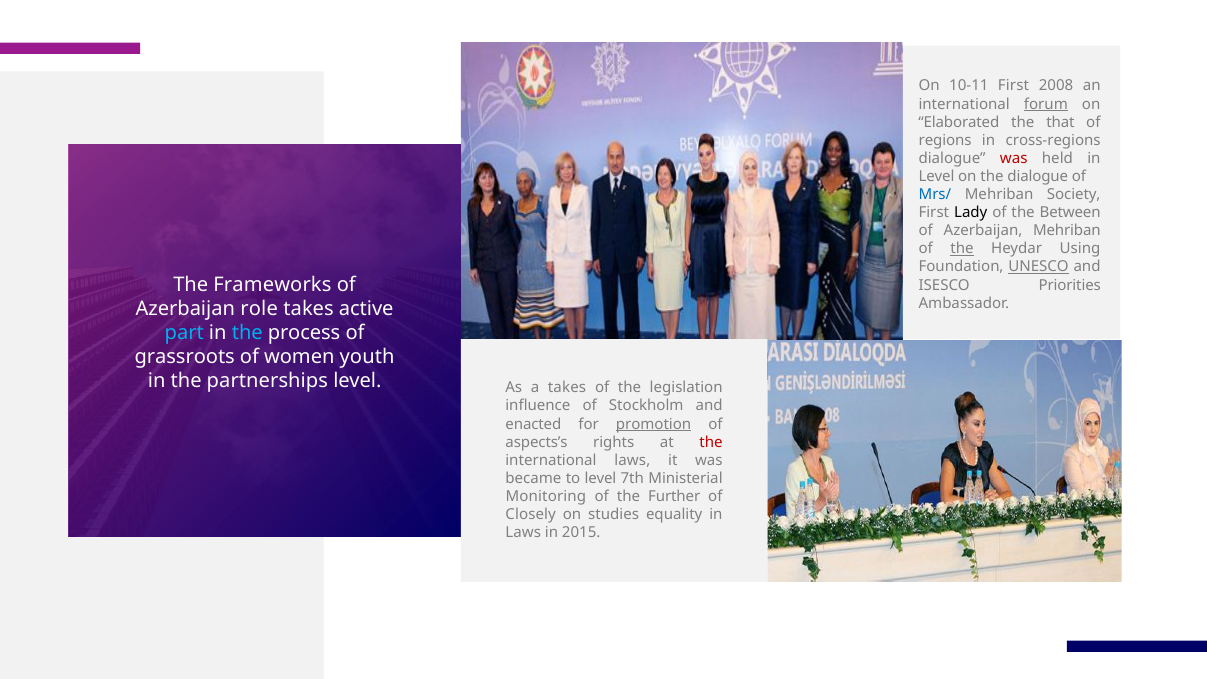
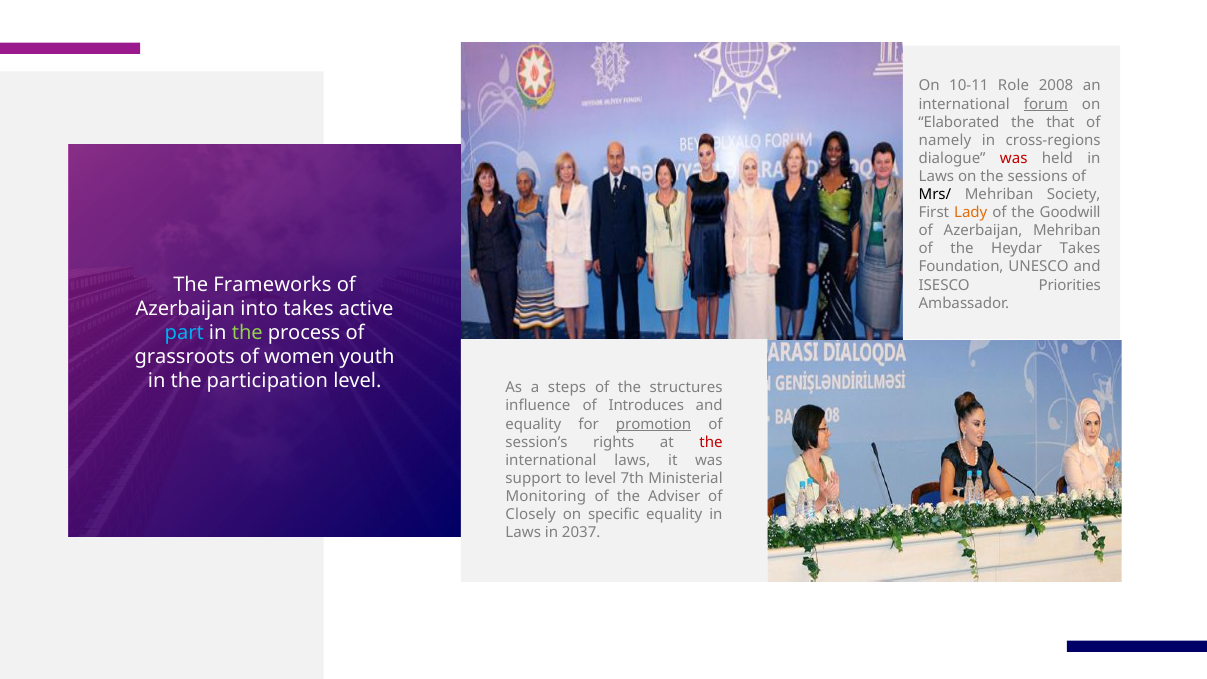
10-11 First: First -> Role
regions: regions -> namely
Level at (936, 177): Level -> Laws
the dialogue: dialogue -> sessions
Mrs/ colour: blue -> black
Lady colour: black -> orange
Between: Between -> Goodwill
the at (962, 249) underline: present -> none
Heydar Using: Using -> Takes
UNESCO underline: present -> none
role: role -> into
the at (247, 333) colour: light blue -> light green
partnerships: partnerships -> participation
a takes: takes -> steps
legislation: legislation -> structures
Stockholm: Stockholm -> Introduces
enacted at (533, 424): enacted -> equality
aspects’s: aspects’s -> session’s
became: became -> support
Further: Further -> Adviser
studies: studies -> specific
2015: 2015 -> 2037
